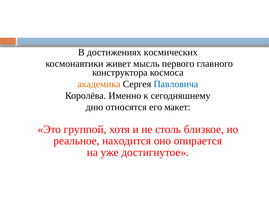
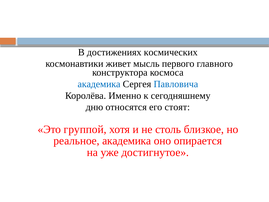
академика at (99, 84) colour: orange -> blue
макет: макет -> стоят
реальное находится: находится -> академика
